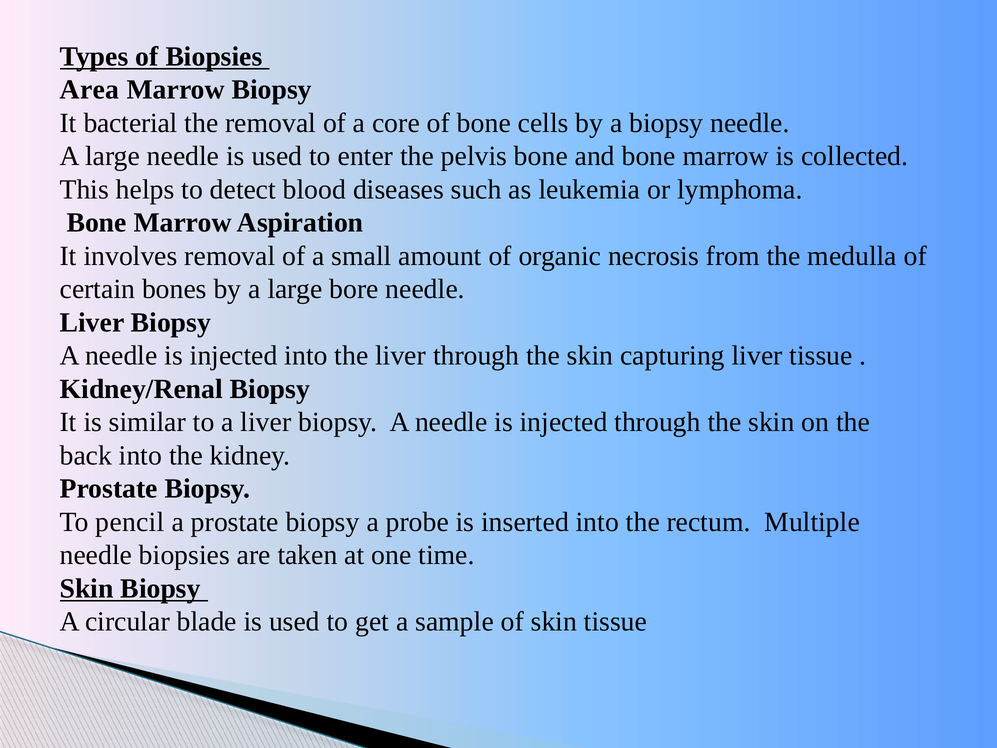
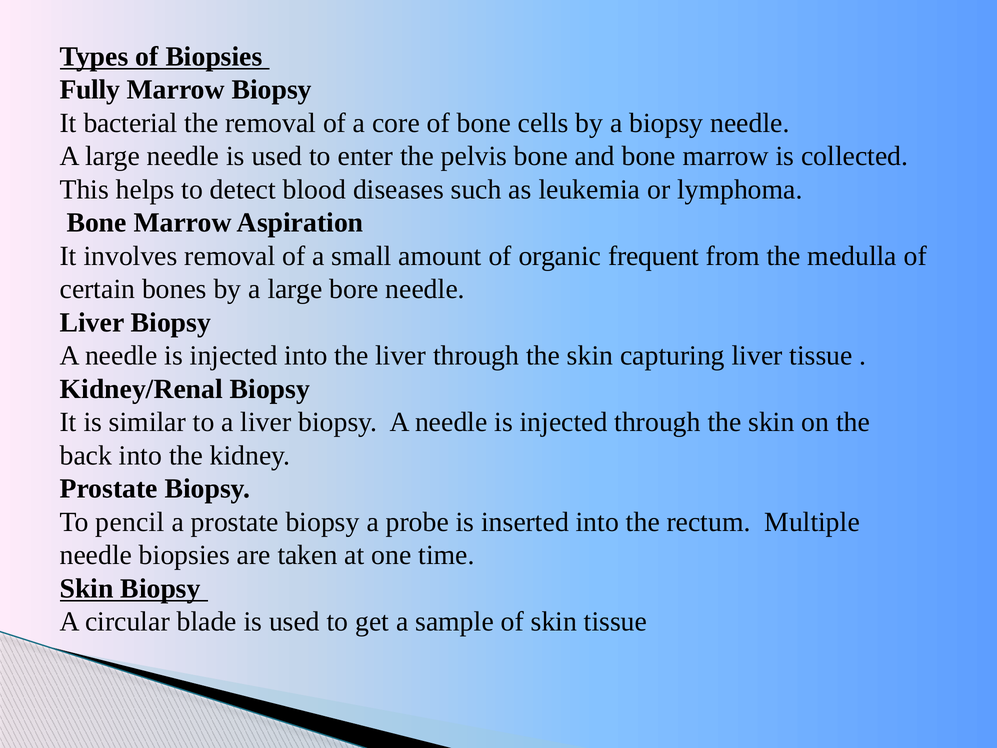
Area: Area -> Fully
necrosis: necrosis -> frequent
